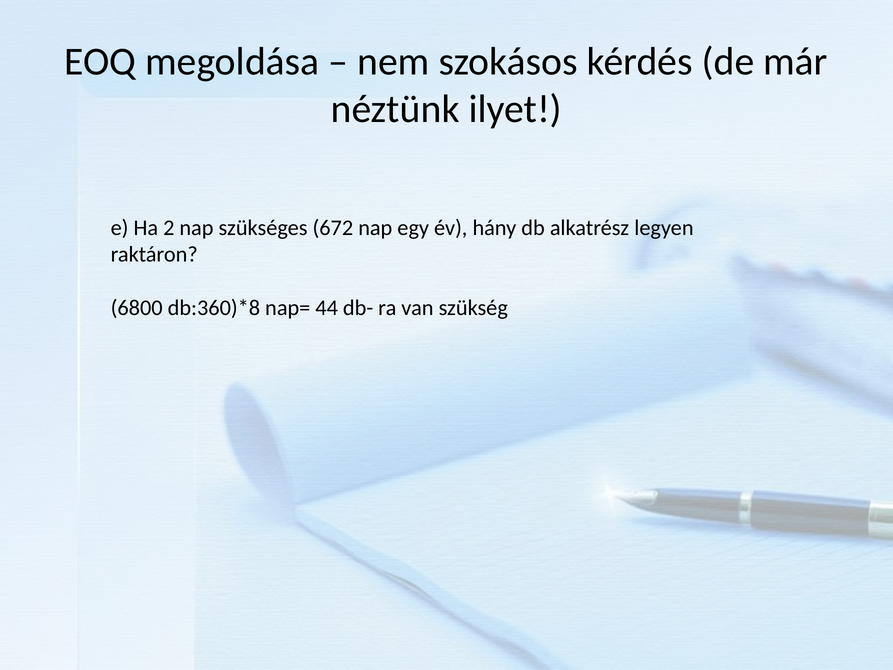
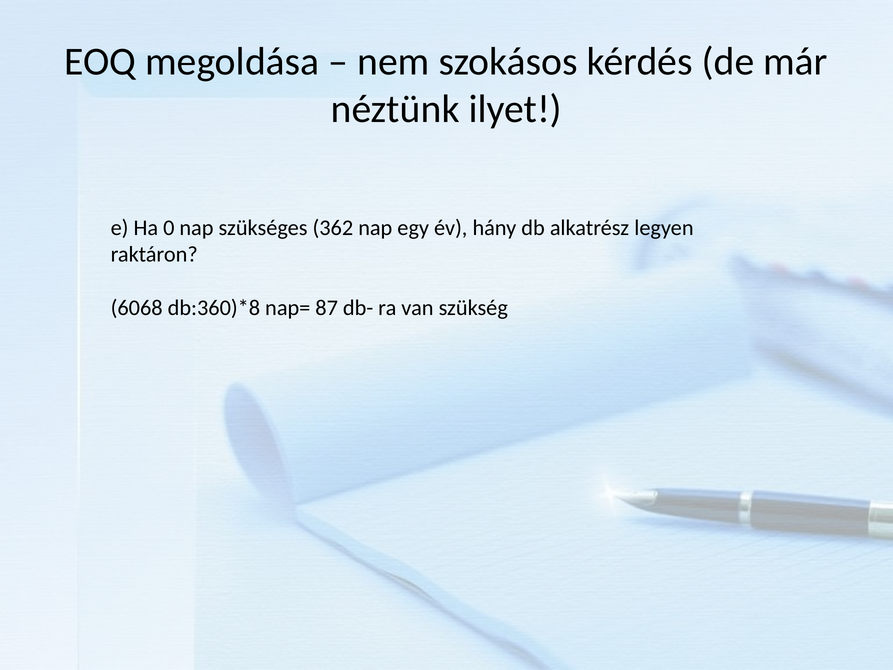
2: 2 -> 0
672: 672 -> 362
6800: 6800 -> 6068
44: 44 -> 87
